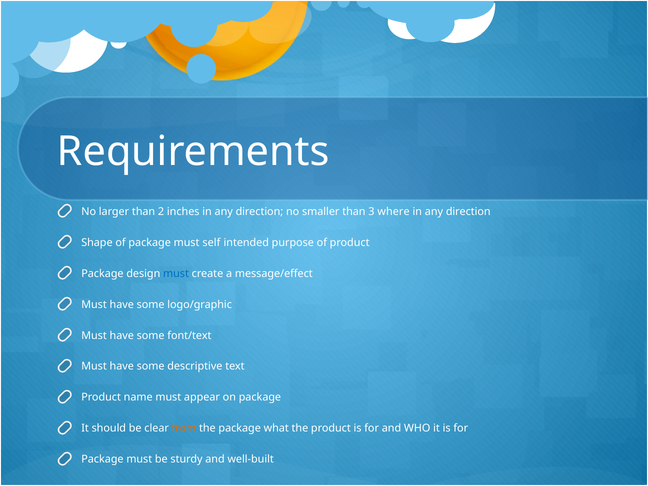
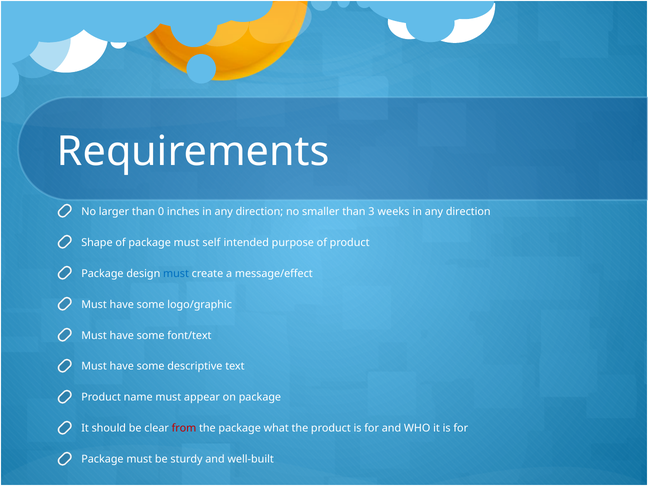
2: 2 -> 0
where: where -> weeks
from colour: orange -> red
